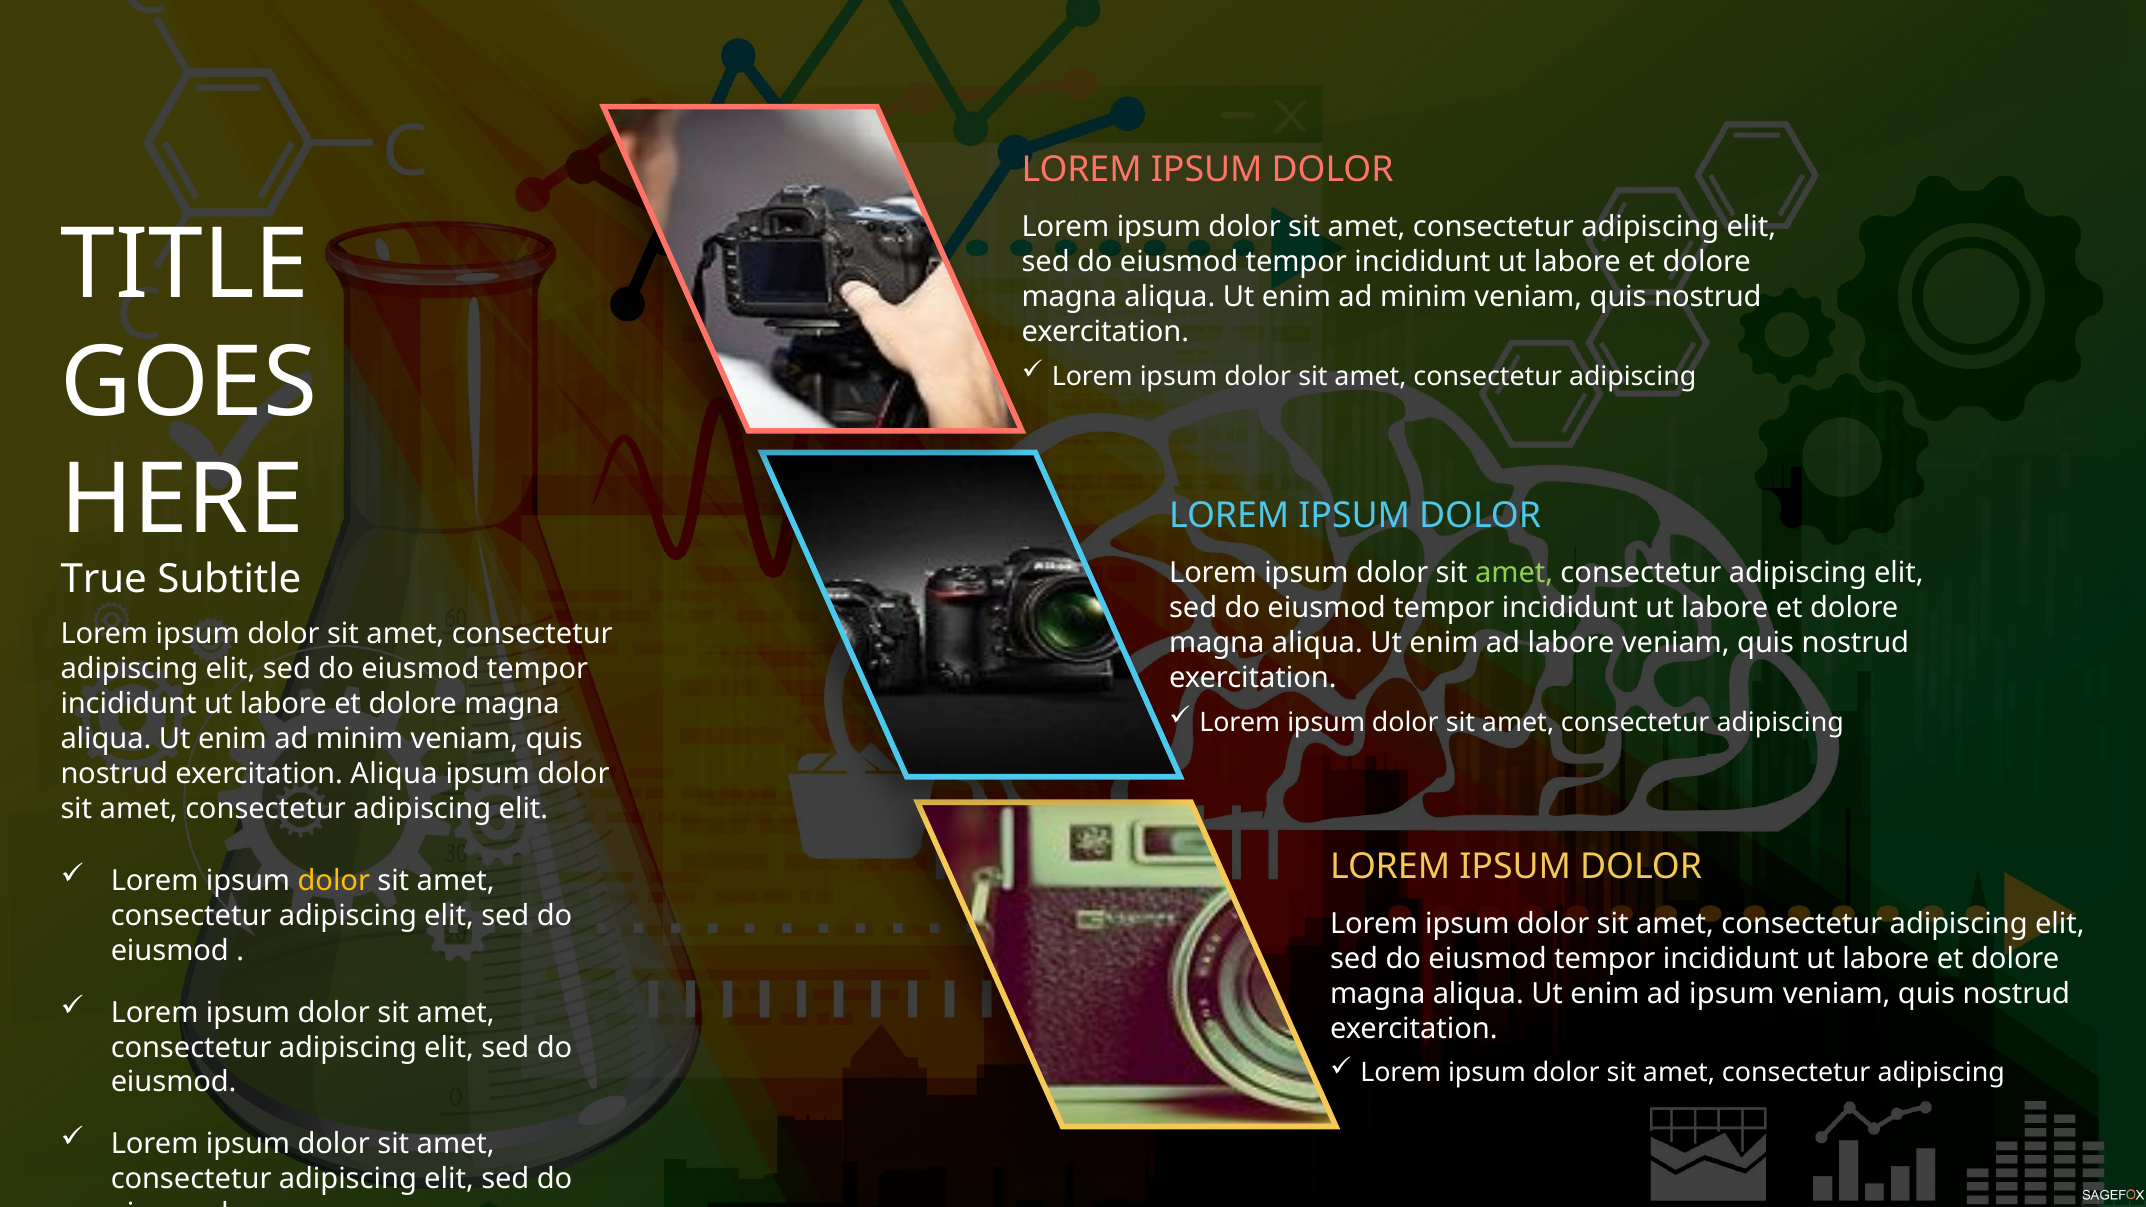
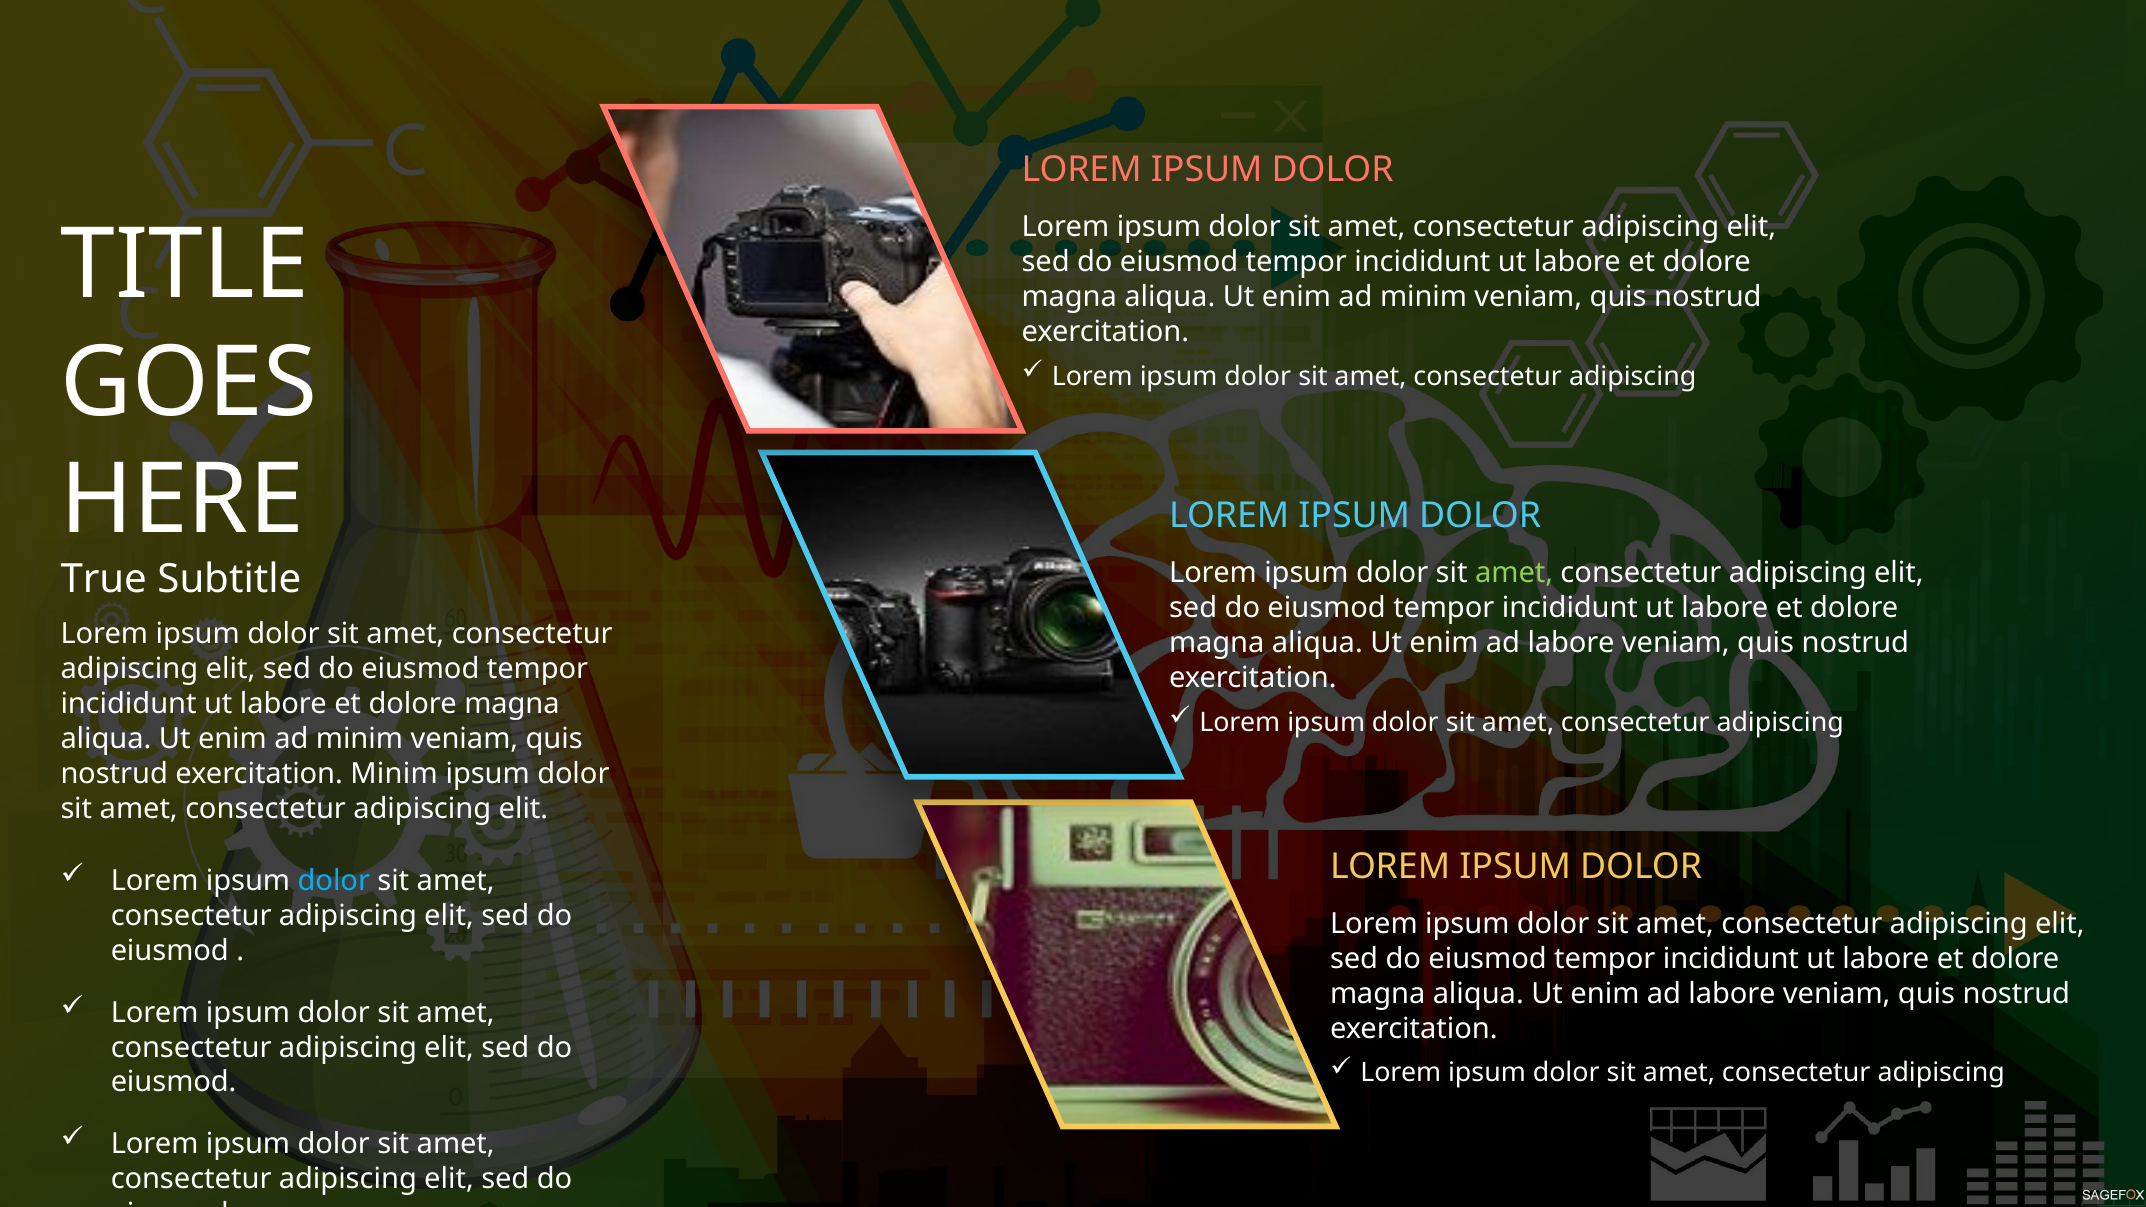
exercitation Aliqua: Aliqua -> Minim
dolor at (334, 881) colour: yellow -> light blue
ipsum at (1732, 994): ipsum -> labore
